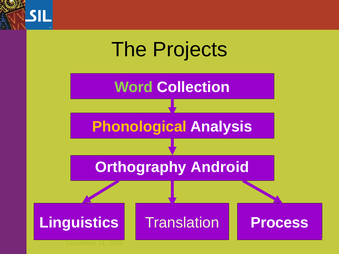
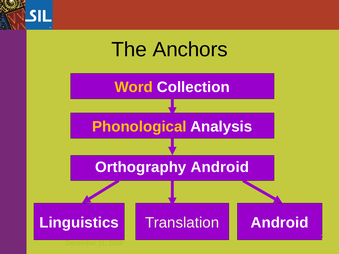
Projects: Projects -> Anchors
Word colour: light green -> yellow
Translation Process: Process -> Android
